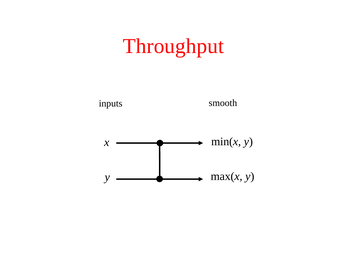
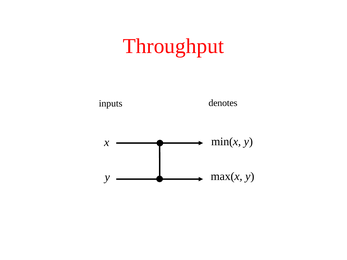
smooth: smooth -> denotes
